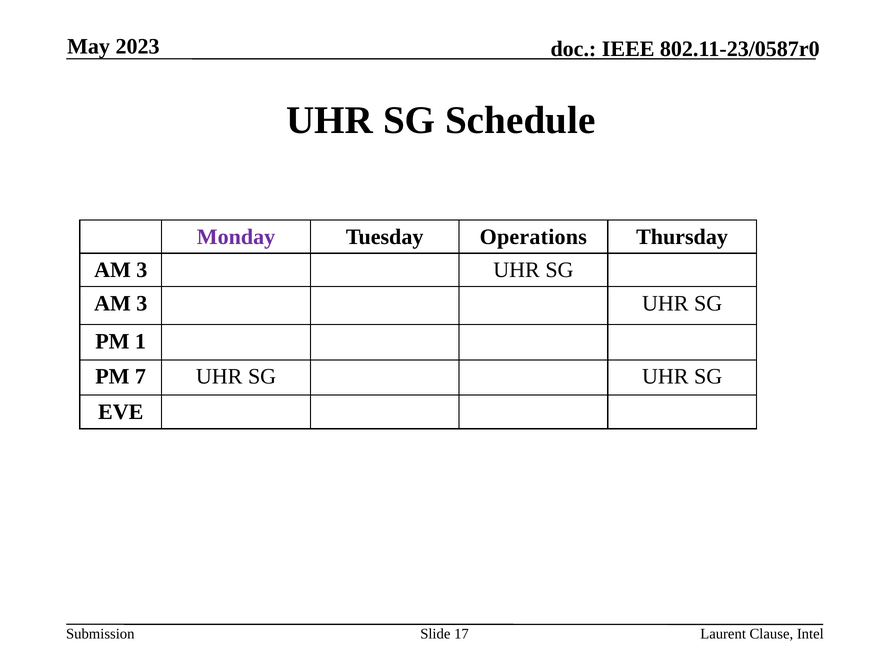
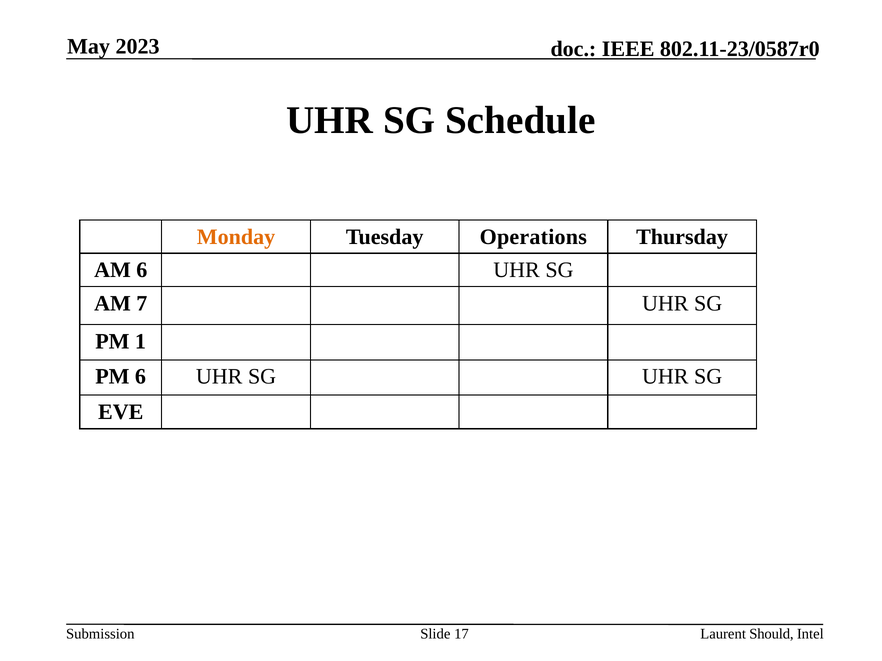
Monday colour: purple -> orange
3 at (142, 270): 3 -> 6
3 at (142, 304): 3 -> 7
PM 7: 7 -> 6
Clause: Clause -> Should
